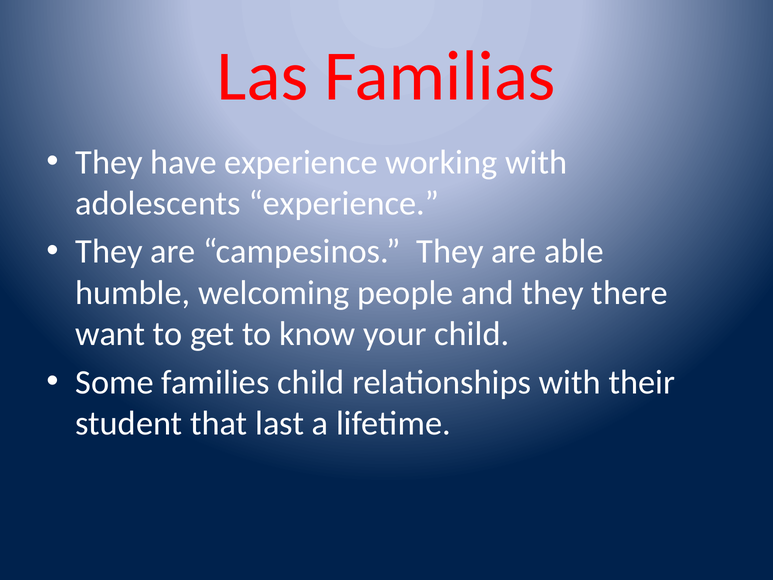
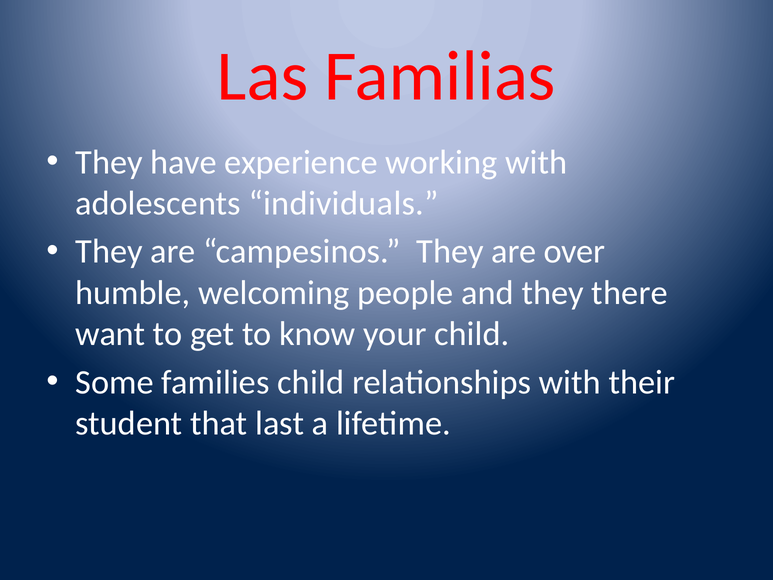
adolescents experience: experience -> individuals
able: able -> over
